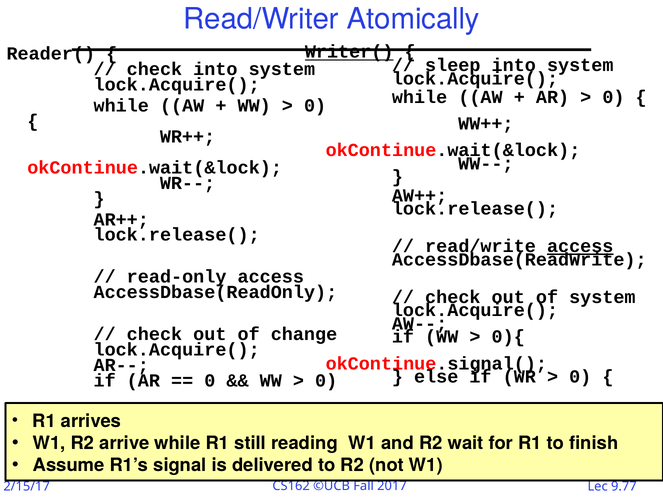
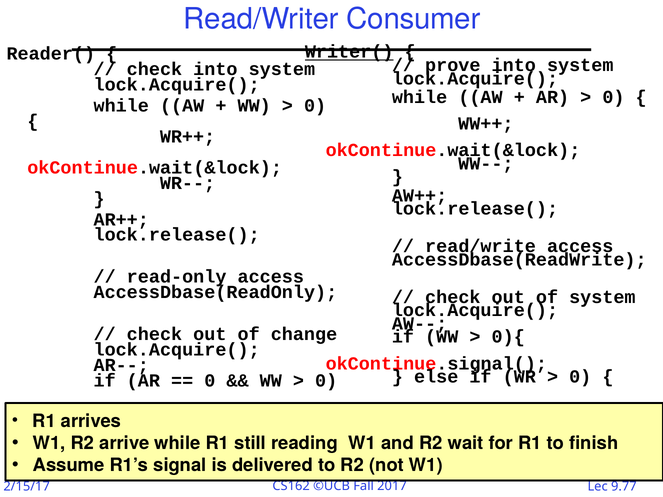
Atomically: Atomically -> Consumer
sleep: sleep -> prove
access at (580, 246) underline: present -> none
